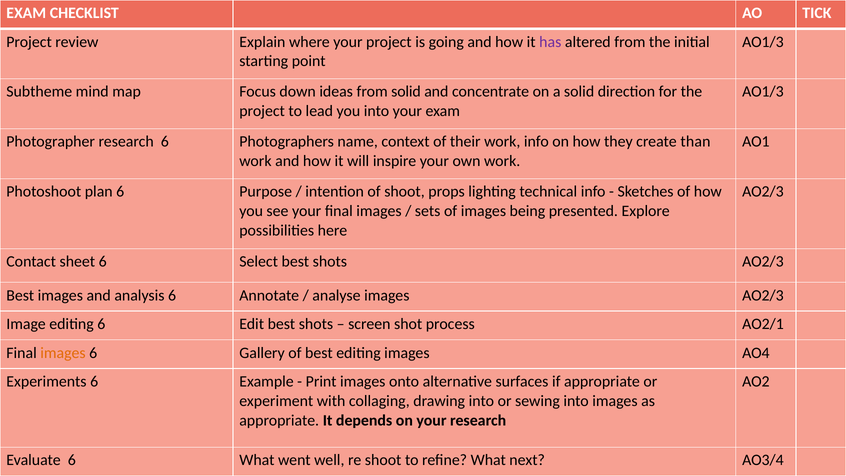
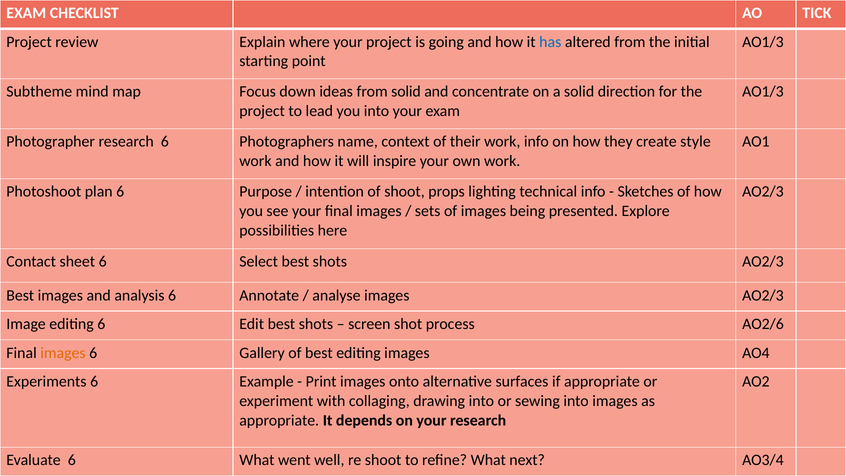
has colour: purple -> blue
than: than -> style
AO2/1: AO2/1 -> AO2/6
